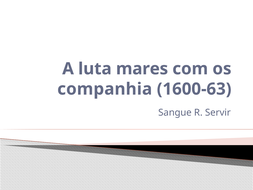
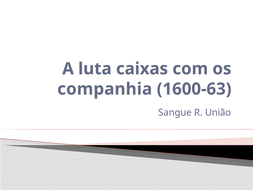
mares: mares -> caixas
Servir: Servir -> União
